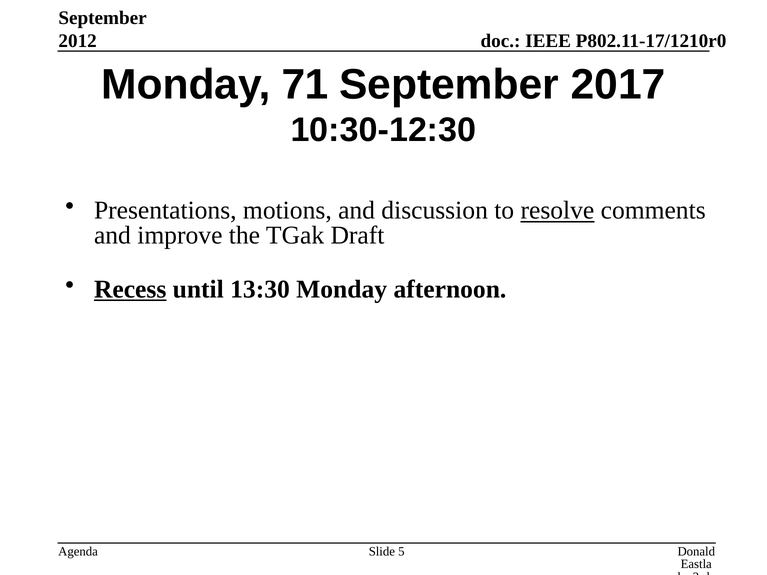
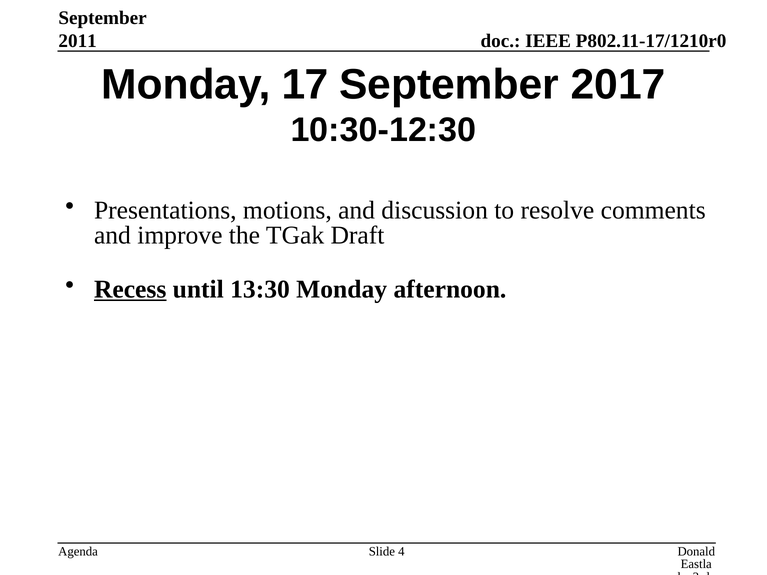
2012: 2012 -> 2011
71: 71 -> 17
resolve underline: present -> none
5: 5 -> 4
